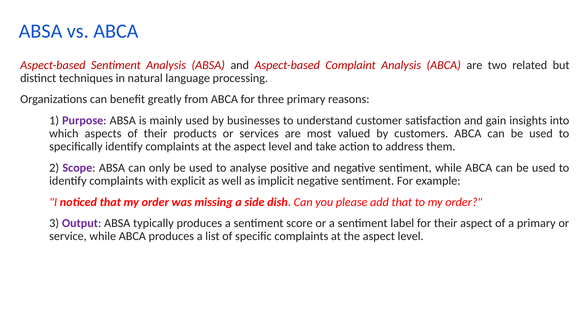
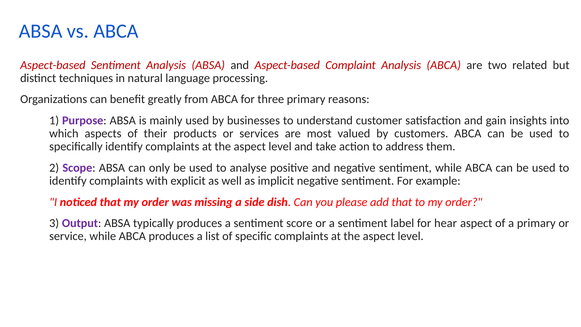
for their: their -> hear
